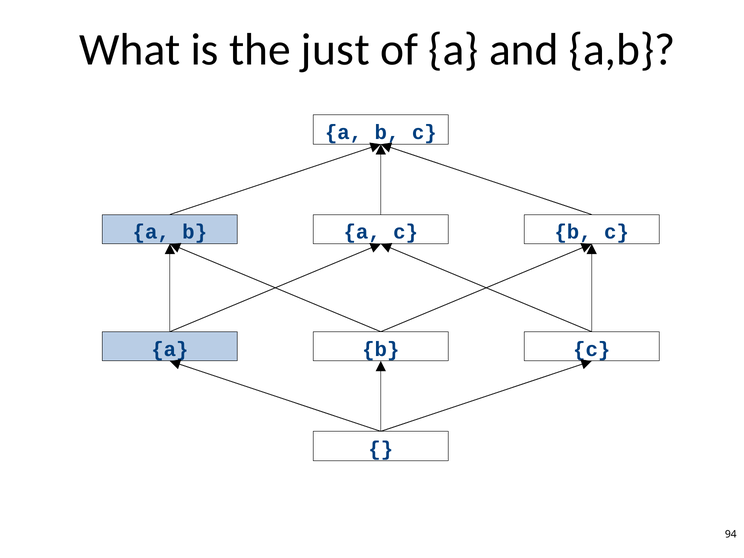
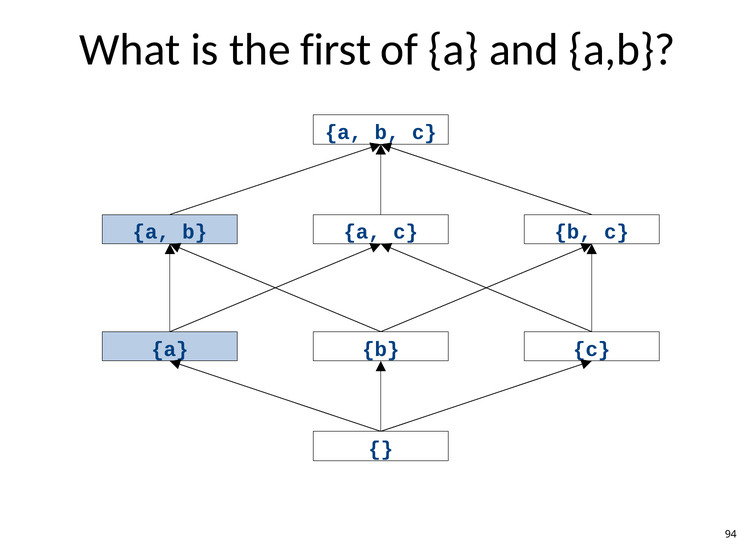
just: just -> first
